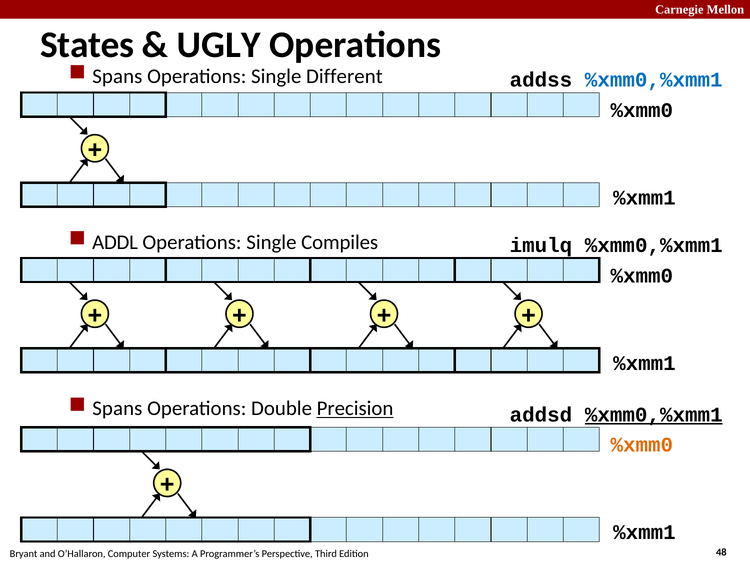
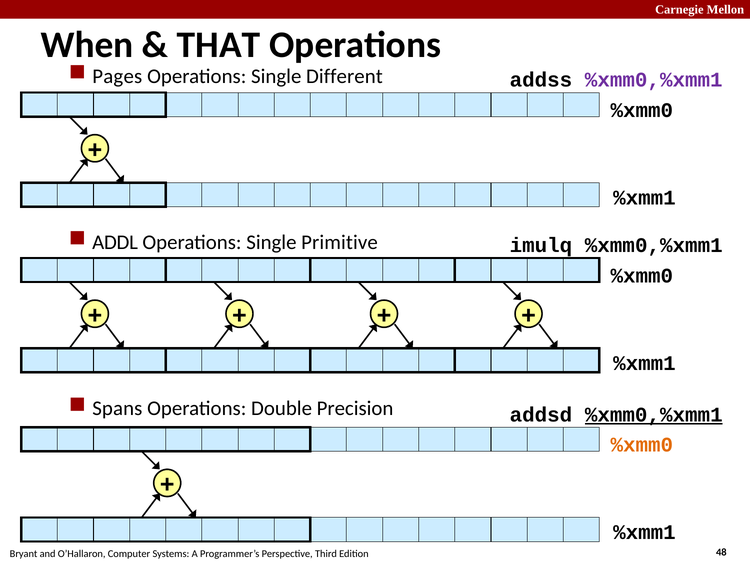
States: States -> When
UGLY: UGLY -> THAT
Spans at (117, 76): Spans -> Pages
%xmm0,%xmm1 at (654, 80) colour: blue -> purple
Compiles: Compiles -> Primitive
Precision underline: present -> none
